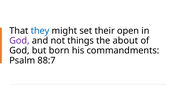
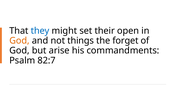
God at (19, 40) colour: purple -> orange
about: about -> forget
born: born -> arise
88:7: 88:7 -> 82:7
